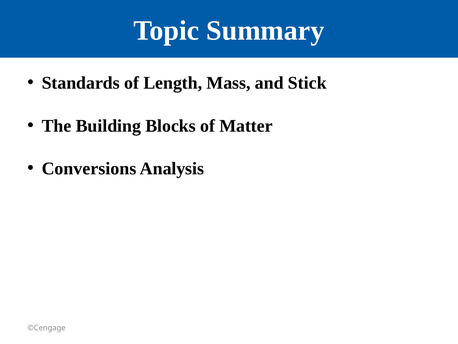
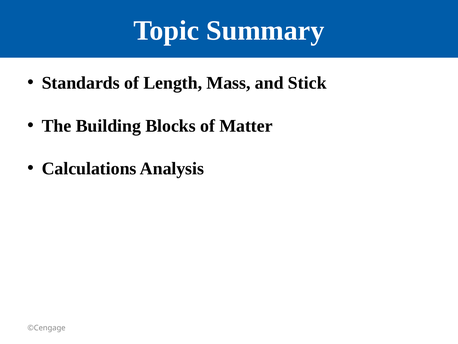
Conversions: Conversions -> Calculations
